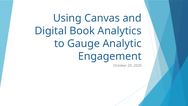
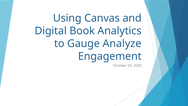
Analytic: Analytic -> Analyze
